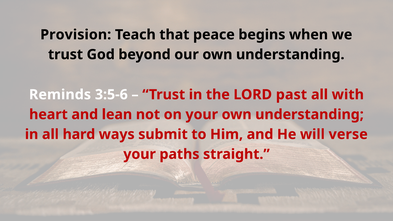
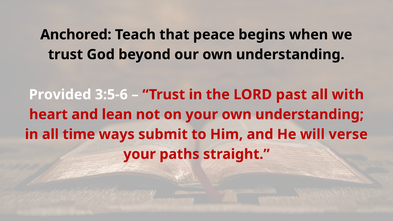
Provision: Provision -> Anchored
Reminds: Reminds -> Provided
hard: hard -> time
